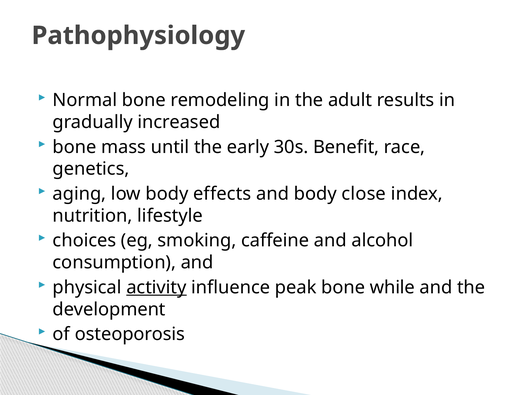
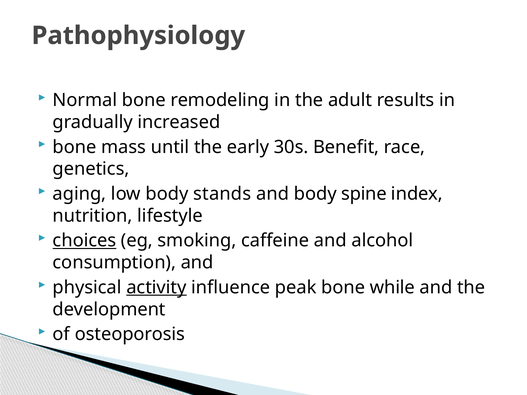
effects: effects -> stands
close: close -> spine
choices underline: none -> present
